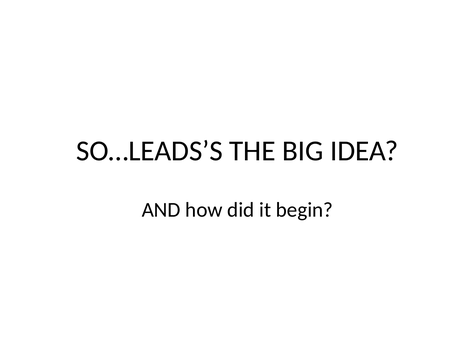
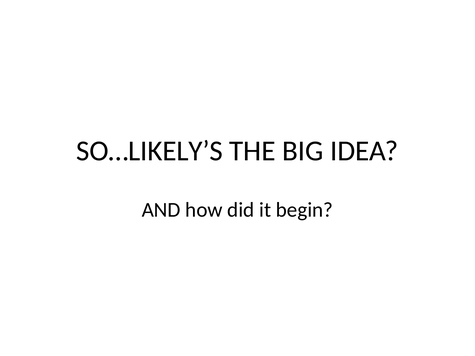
SO…LEADS’S: SO…LEADS’S -> SO…LIKELY’S
